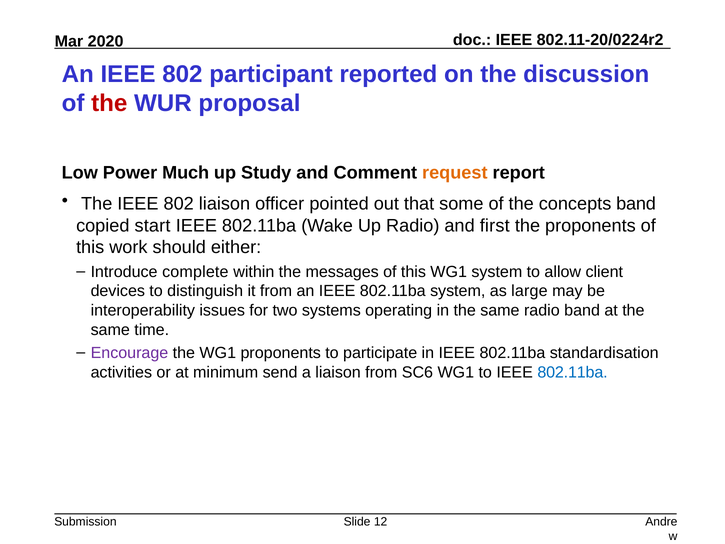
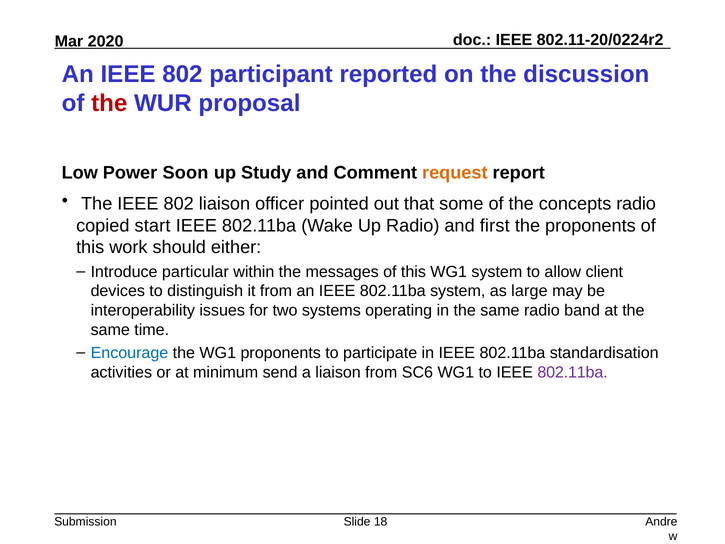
Much: Much -> Soon
concepts band: band -> radio
complete: complete -> particular
Encourage colour: purple -> blue
802.11ba at (573, 372) colour: blue -> purple
12: 12 -> 18
